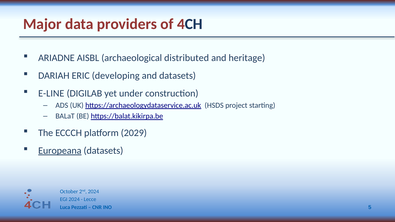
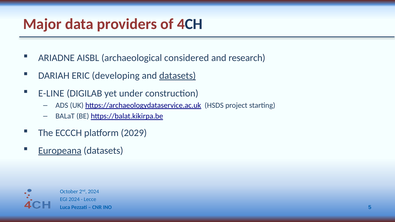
distributed: distributed -> considered
heritage: heritage -> research
datasets at (178, 76) underline: none -> present
